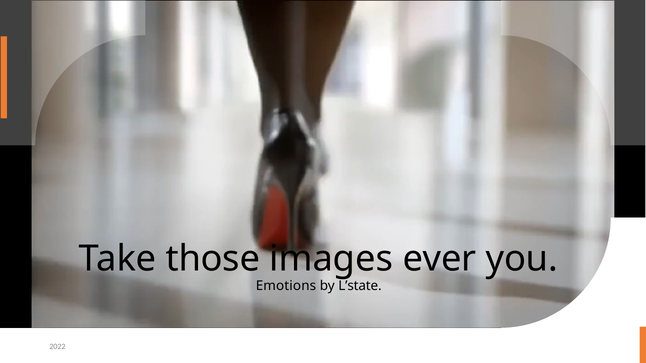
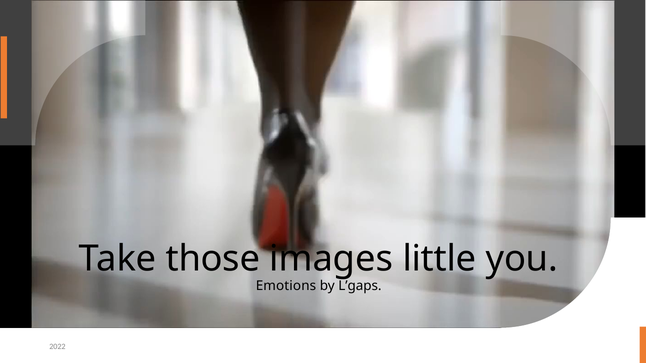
ever: ever -> little
L’state: L’state -> L’gaps
